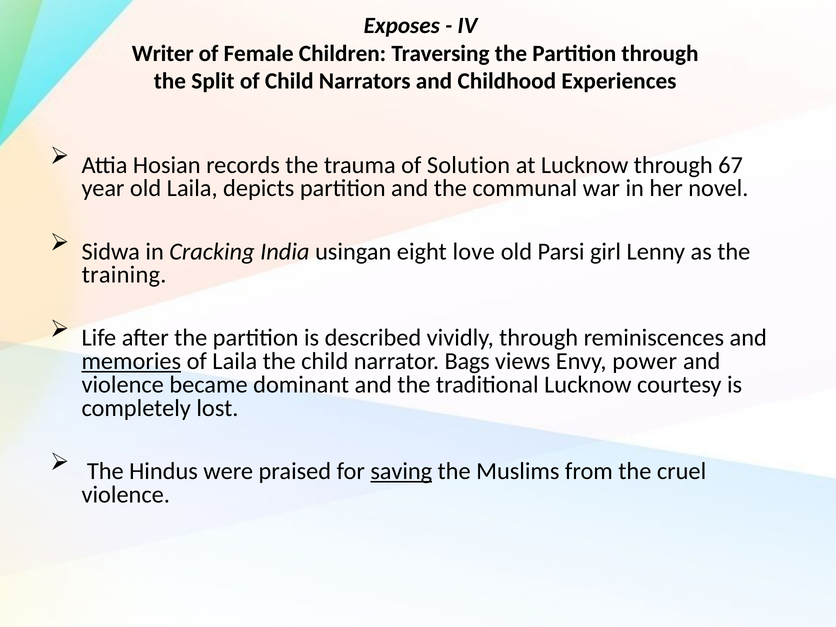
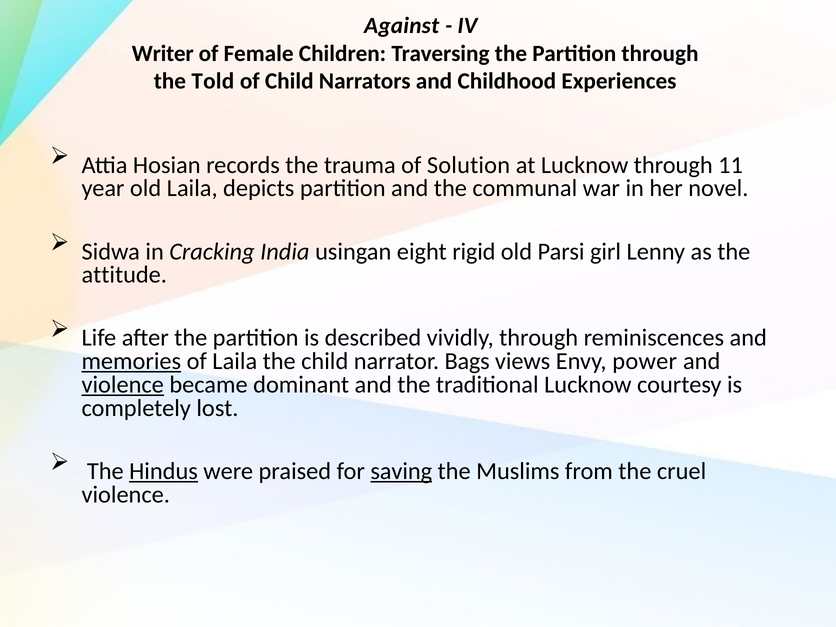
Exposes: Exposes -> Against
Split: Split -> Told
67: 67 -> 11
love: love -> rigid
training: training -> attitude
violence at (123, 385) underline: none -> present
Hindus underline: none -> present
